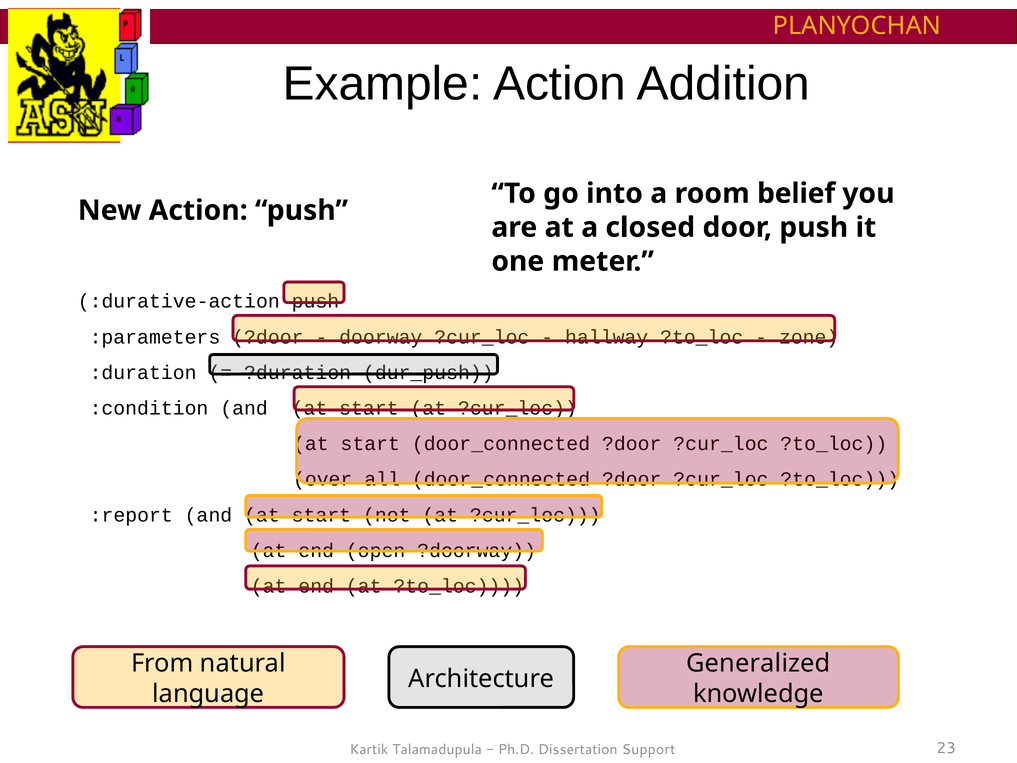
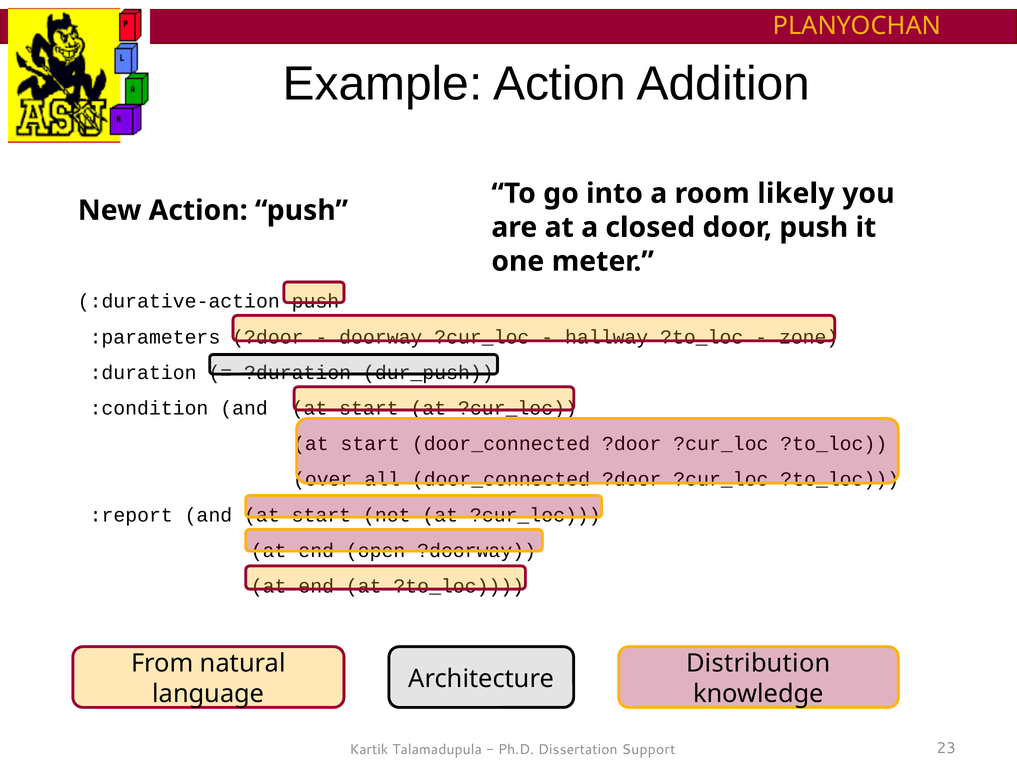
belief: belief -> likely
Generalized: Generalized -> Distribution
